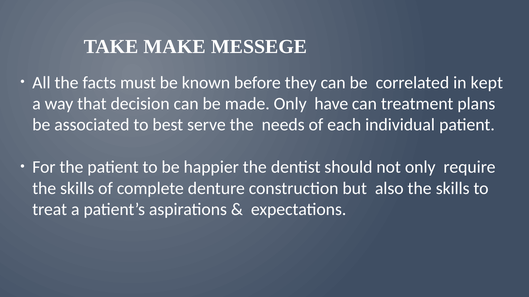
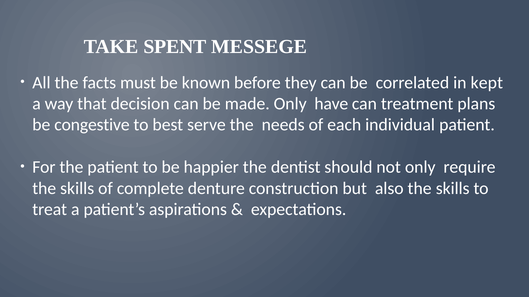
MAKE: MAKE -> SPENT
associated: associated -> congestive
